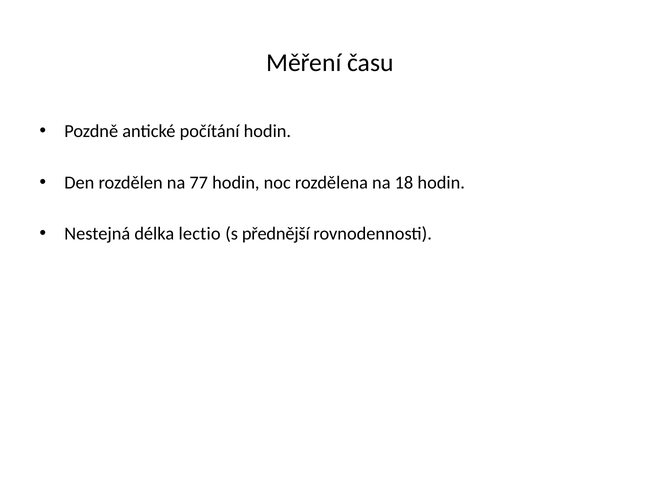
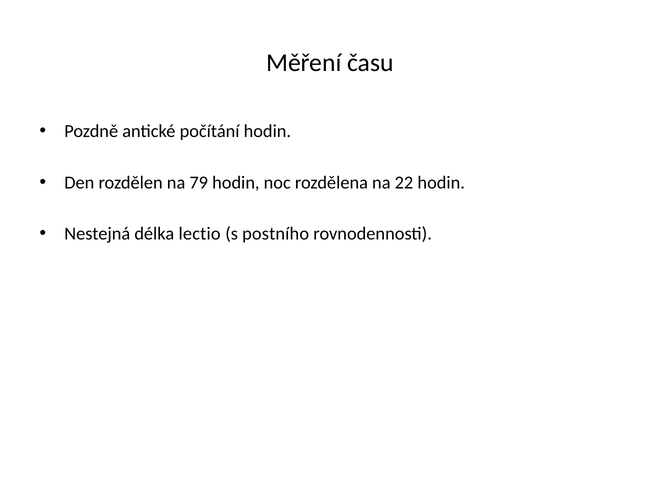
77: 77 -> 79
18: 18 -> 22
přednější: přednější -> postního
